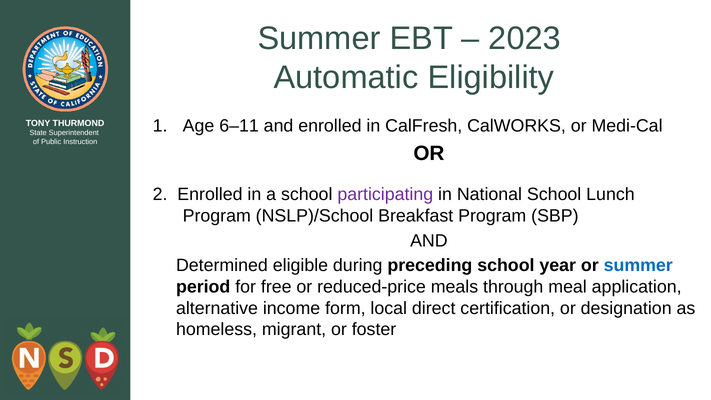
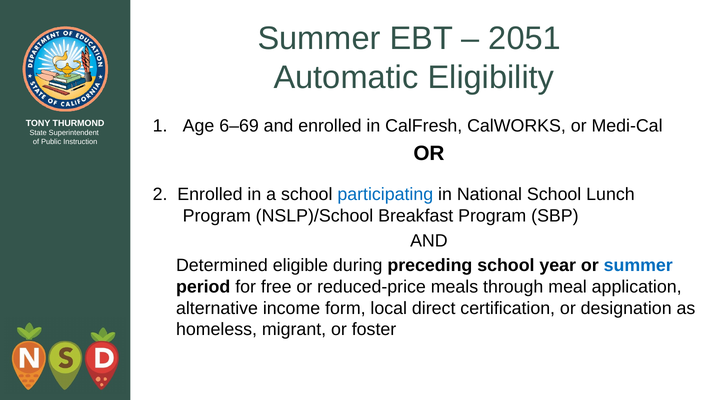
2023: 2023 -> 2051
6–11: 6–11 -> 6–69
participating colour: purple -> blue
